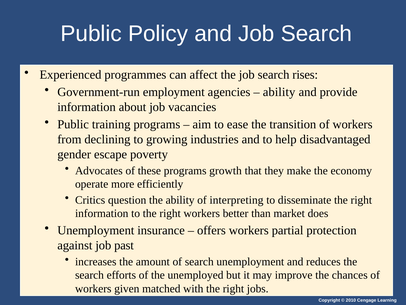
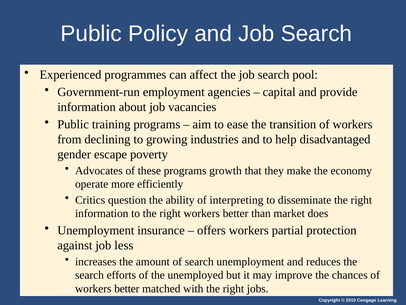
rises: rises -> pool
ability at (279, 92): ability -> capital
past: past -> less
given at (127, 288): given -> better
